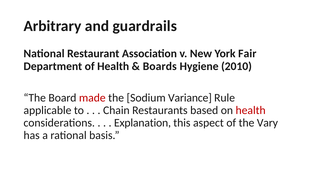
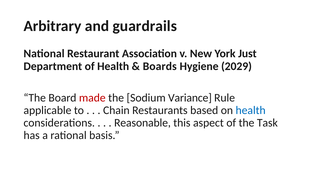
Fair: Fair -> Just
2010: 2010 -> 2029
health at (251, 110) colour: red -> blue
Explanation: Explanation -> Reasonable
Vary: Vary -> Task
